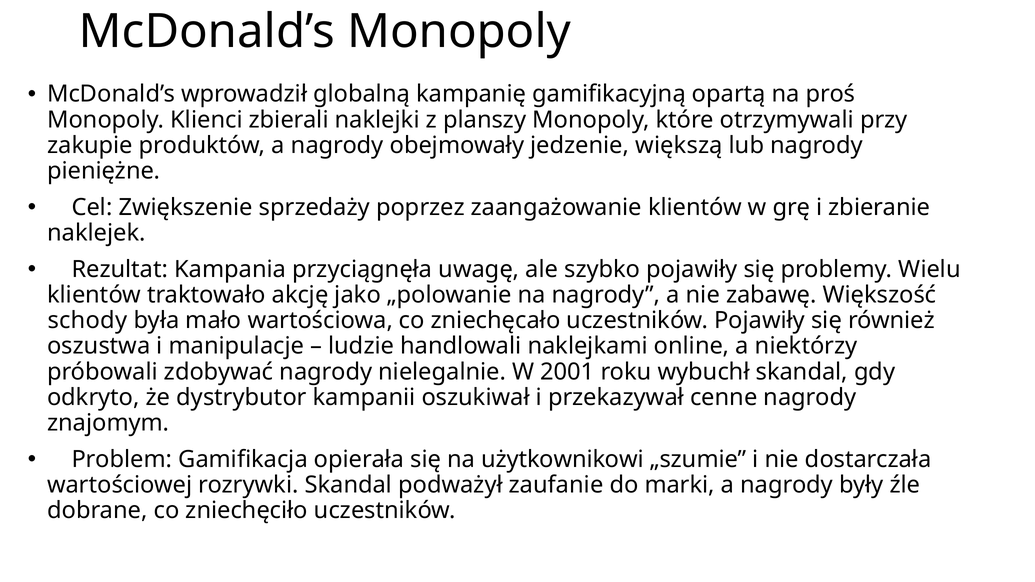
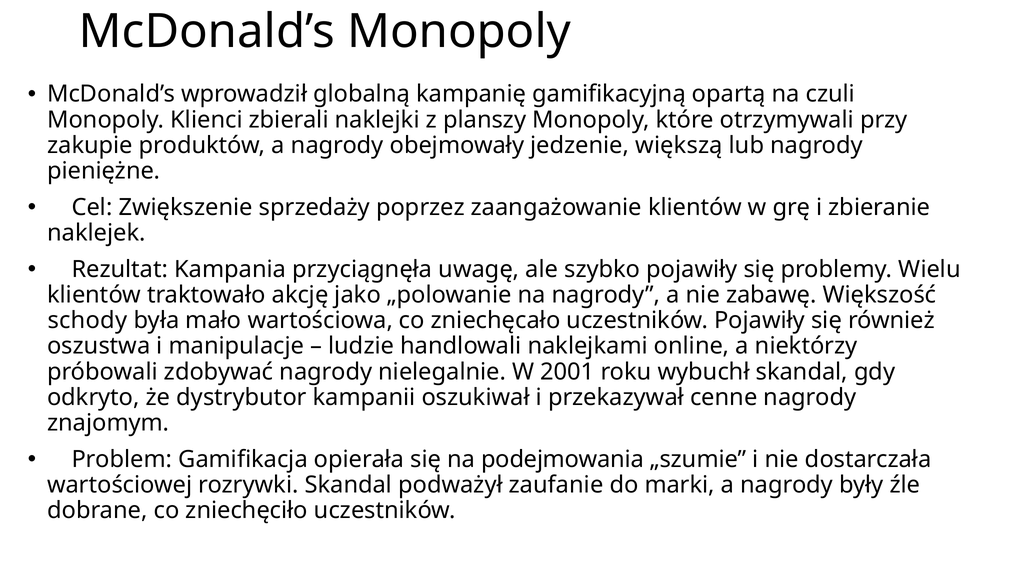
proś: proś -> czuli
użytkownikowi: użytkownikowi -> podejmowania
